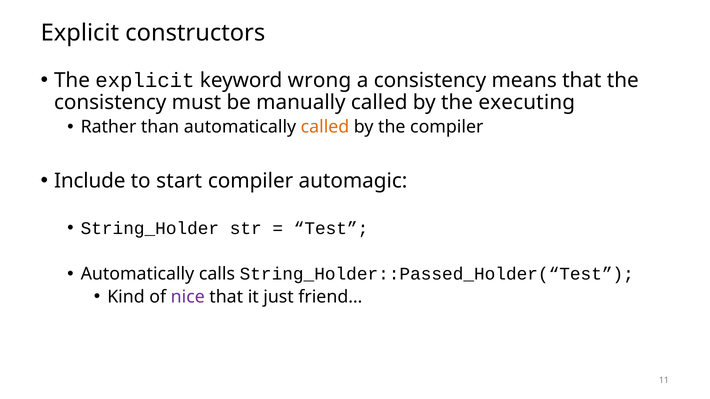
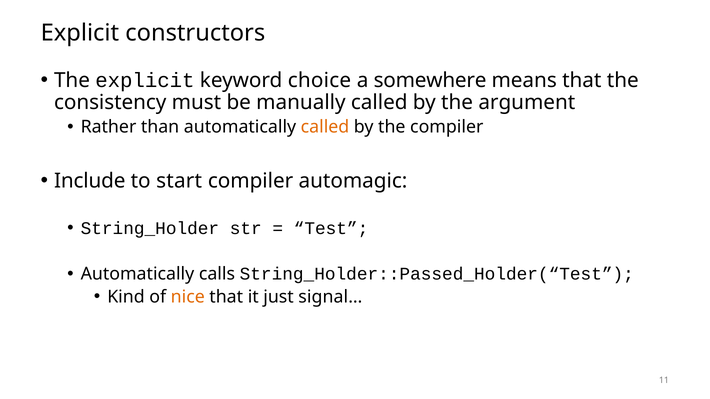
wrong: wrong -> choice
a consistency: consistency -> somewhere
executing: executing -> argument
nice colour: purple -> orange
friend…: friend… -> signal…
